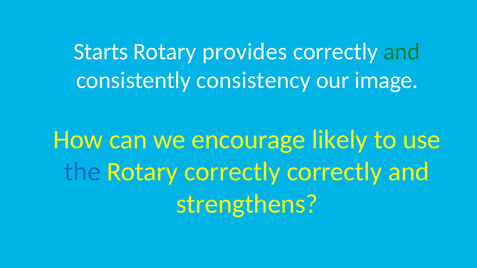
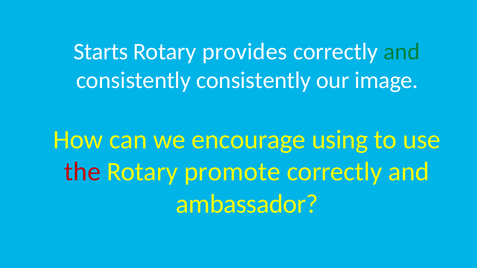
consistently consistency: consistency -> consistently
likely: likely -> using
the colour: blue -> red
Rotary correctly: correctly -> promote
strengthens: strengthens -> ambassador
